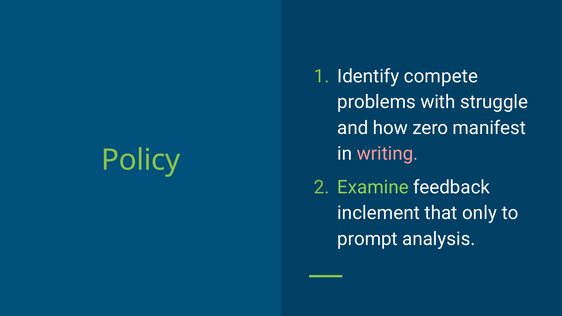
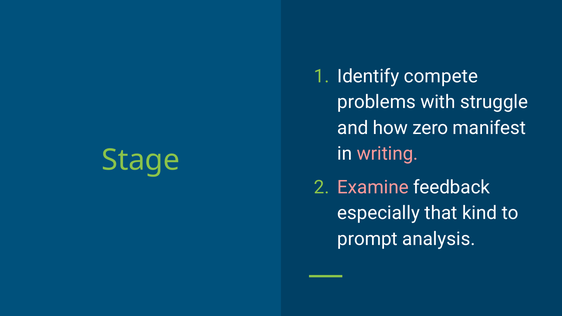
Policy: Policy -> Stage
Examine colour: light green -> pink
inclement: inclement -> especially
only: only -> kind
